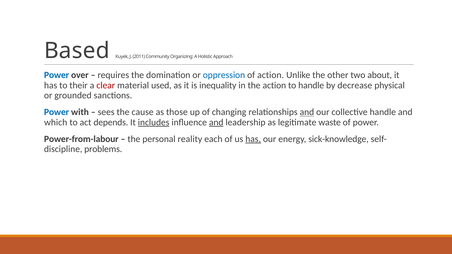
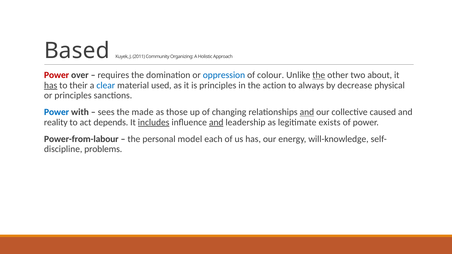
Power at (57, 75) colour: blue -> red
of action: action -> colour
the at (319, 75) underline: none -> present
has at (51, 85) underline: none -> present
clear colour: red -> blue
is inequality: inequality -> principles
to handle: handle -> always
or grounded: grounded -> principles
cause: cause -> made
collective handle: handle -> caused
which: which -> reality
waste: waste -> exists
reality: reality -> model
has at (253, 139) underline: present -> none
sick-knowledge: sick-knowledge -> will-knowledge
